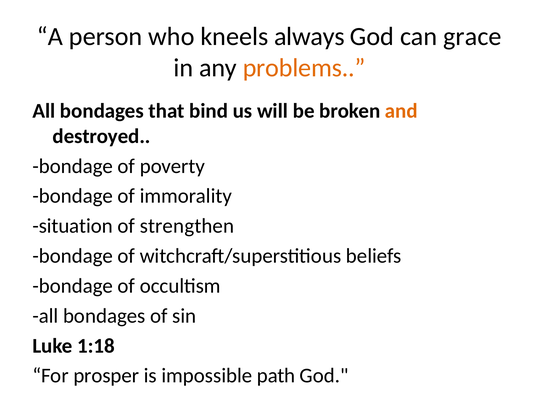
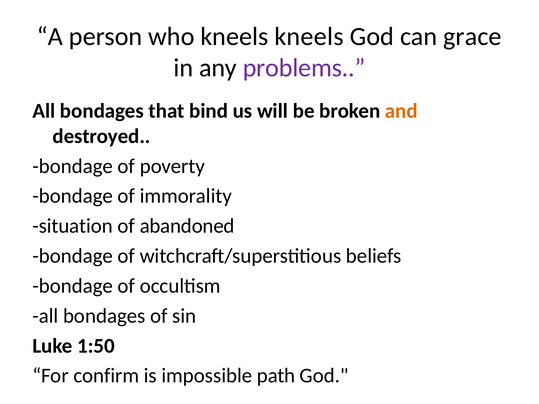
kneels always: always -> kneels
problems colour: orange -> purple
strengthen: strengthen -> abandoned
1:18: 1:18 -> 1:50
prosper: prosper -> confirm
